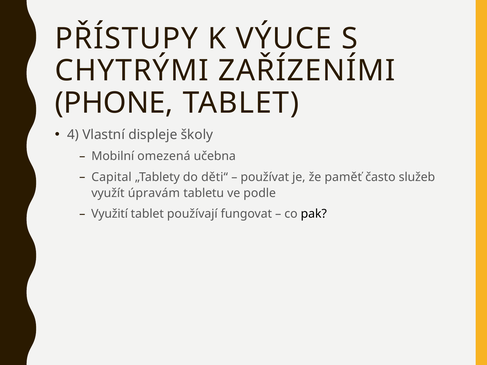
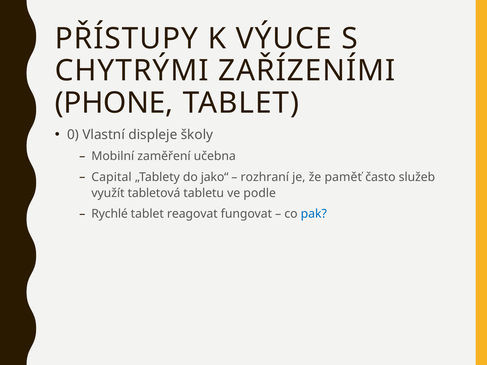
4: 4 -> 0
omezená: omezená -> zaměření
děti“: děti“ -> jako“
používat: používat -> rozhraní
úpravám: úpravám -> tabletová
Využití: Využití -> Rychlé
používají: používají -> reagovat
pak colour: black -> blue
